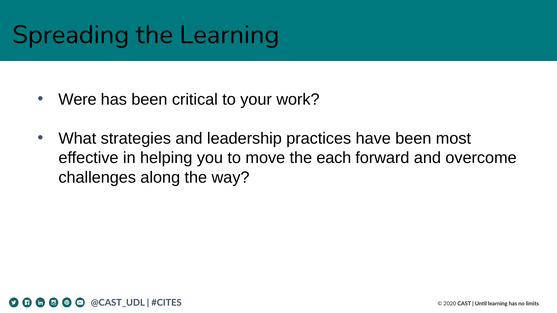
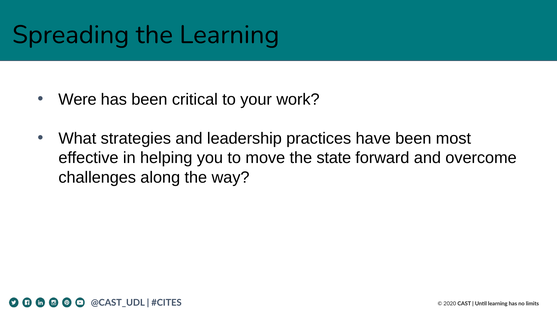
each: each -> state
